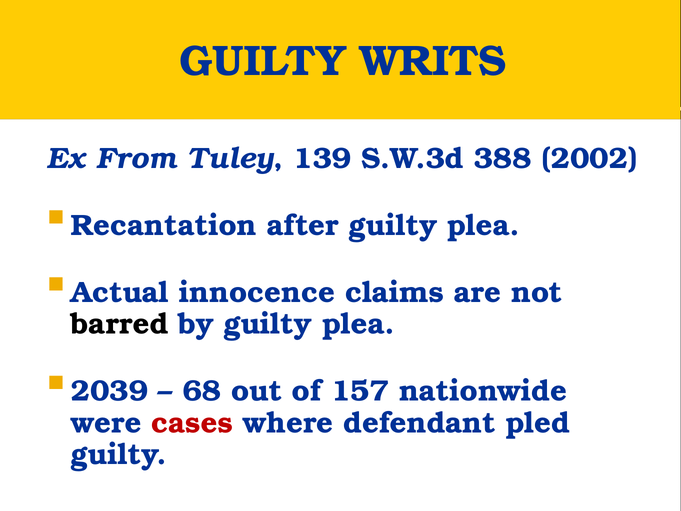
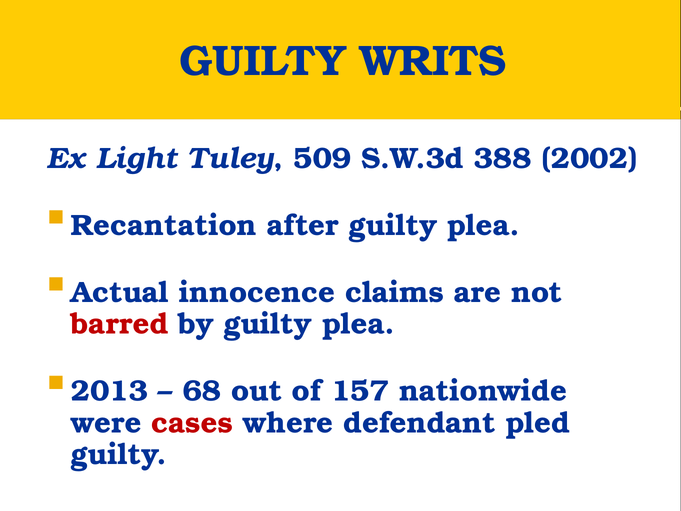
From: From -> Light
139: 139 -> 509
barred colour: black -> red
2039: 2039 -> 2013
